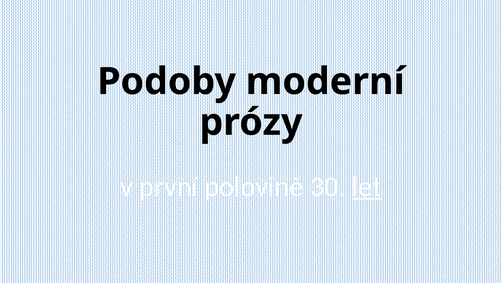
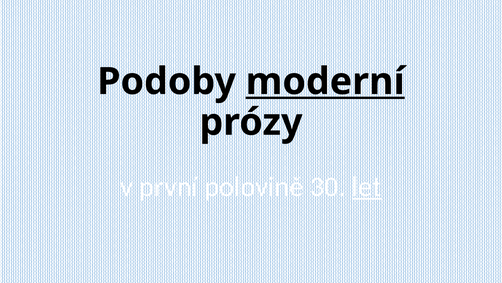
moderní underline: none -> present
